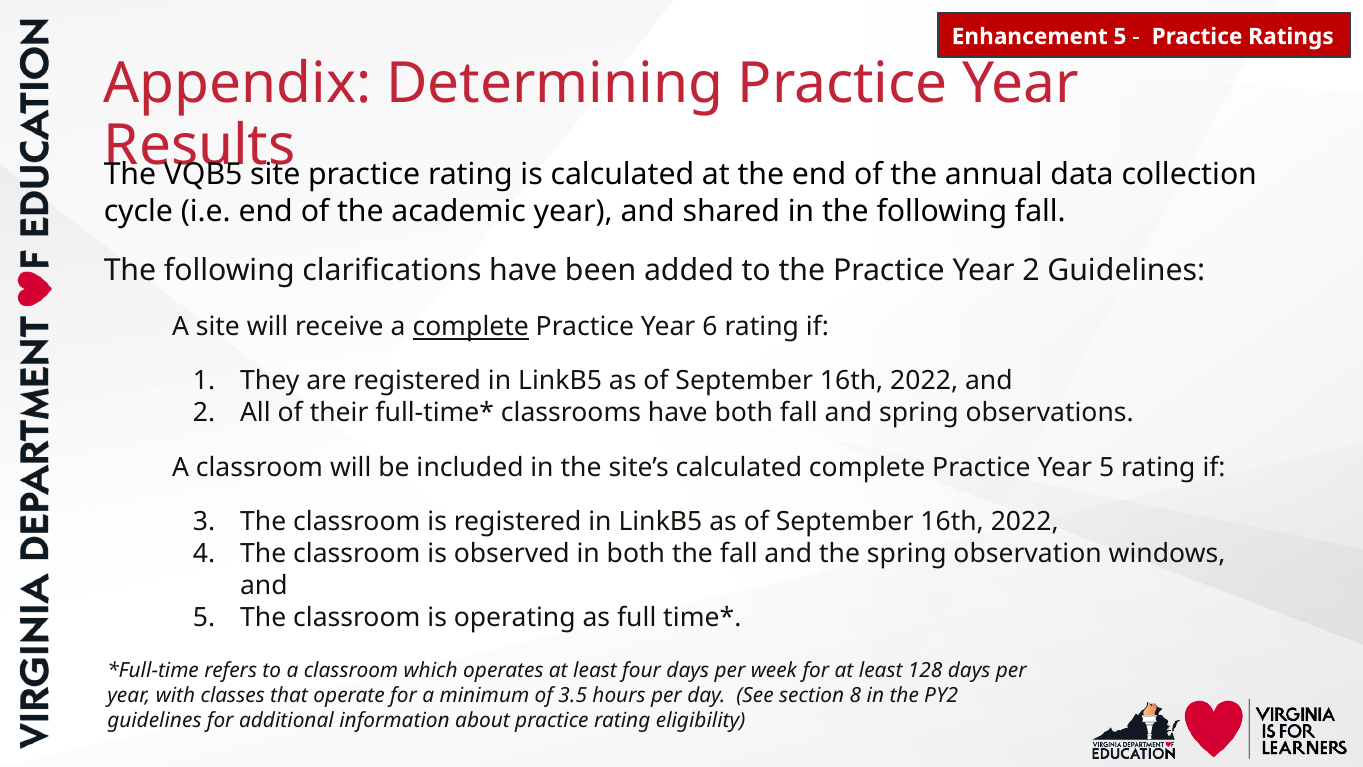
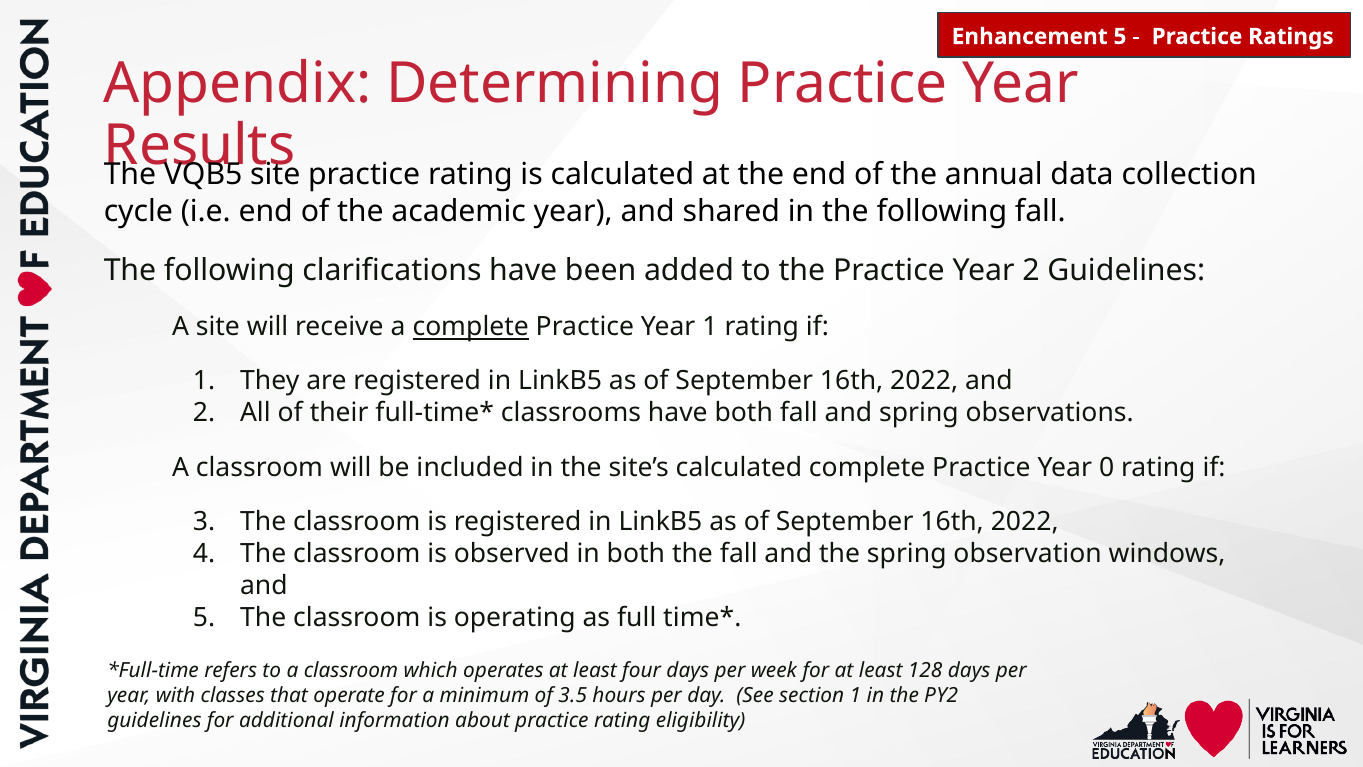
Year 6: 6 -> 1
Year 5: 5 -> 0
section 8: 8 -> 1
